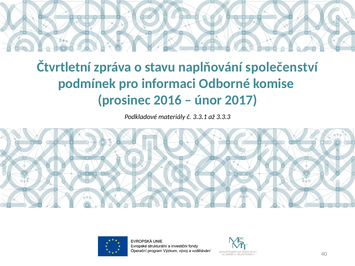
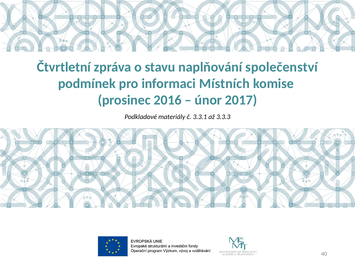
Odborné: Odborné -> Místních
